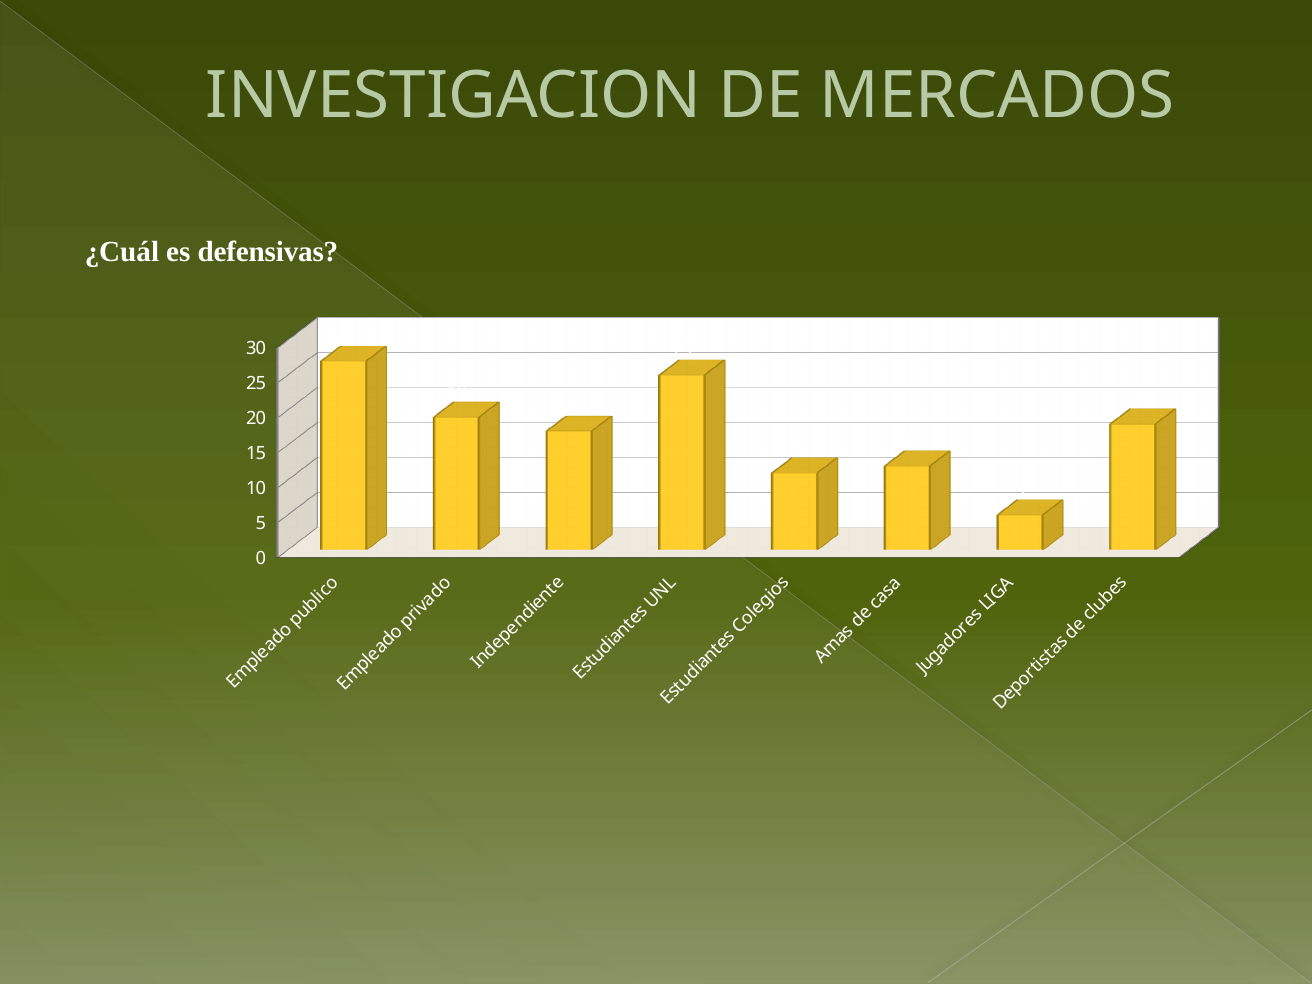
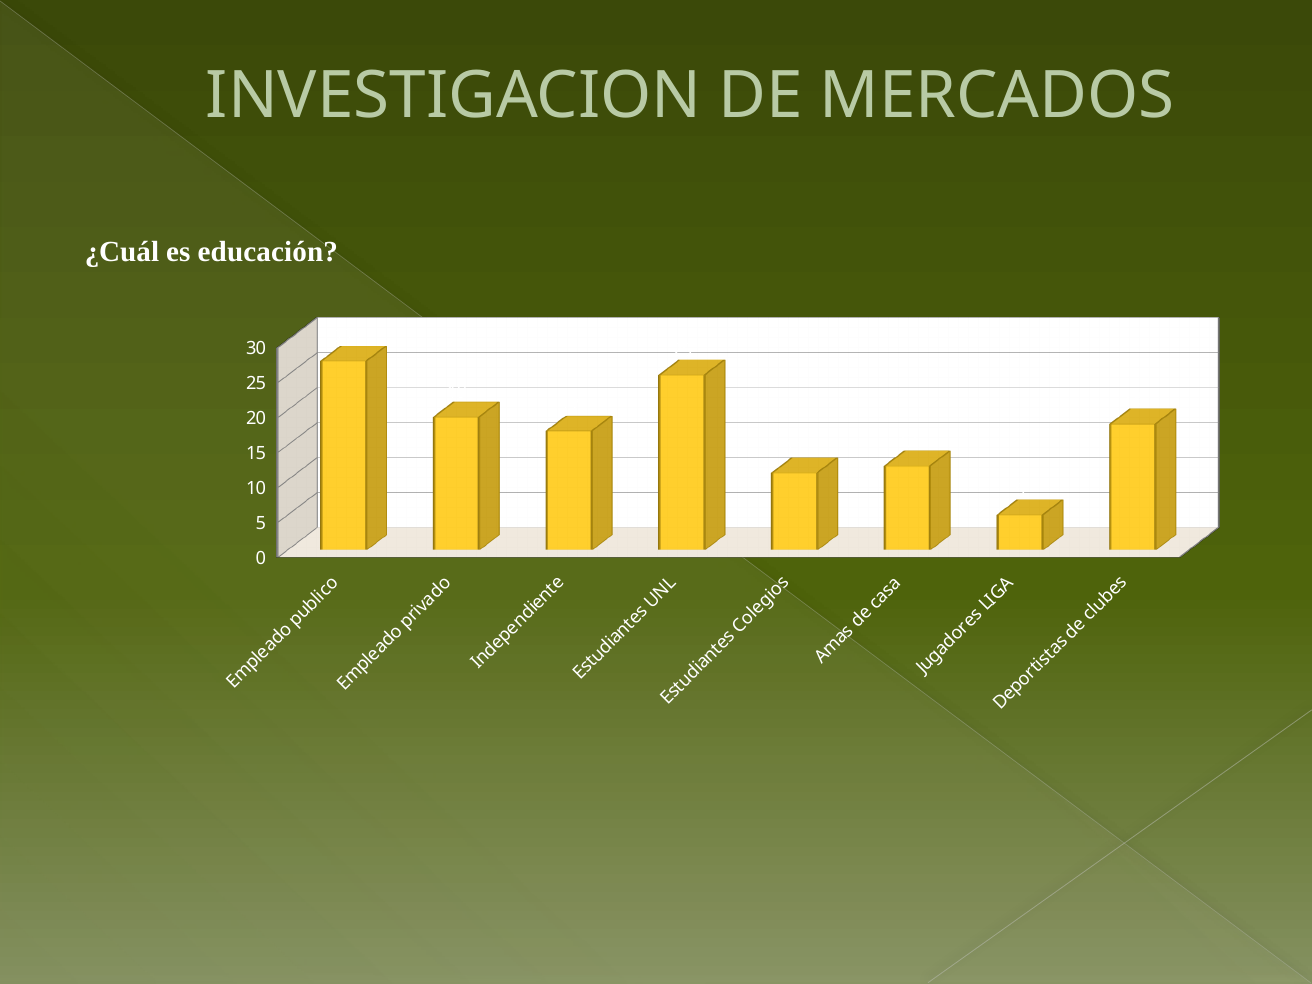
defensivas: defensivas -> educación
